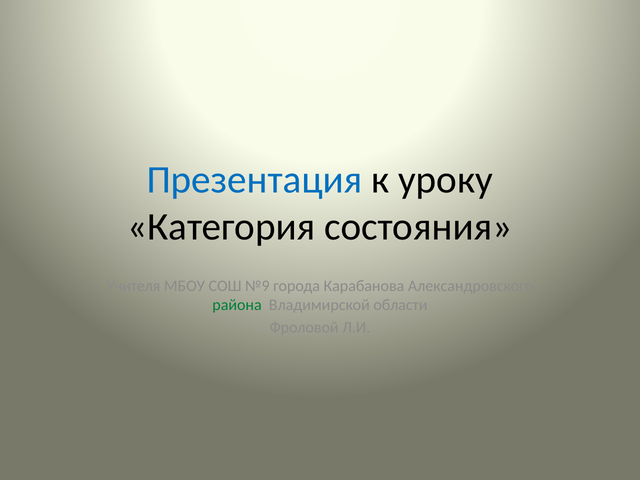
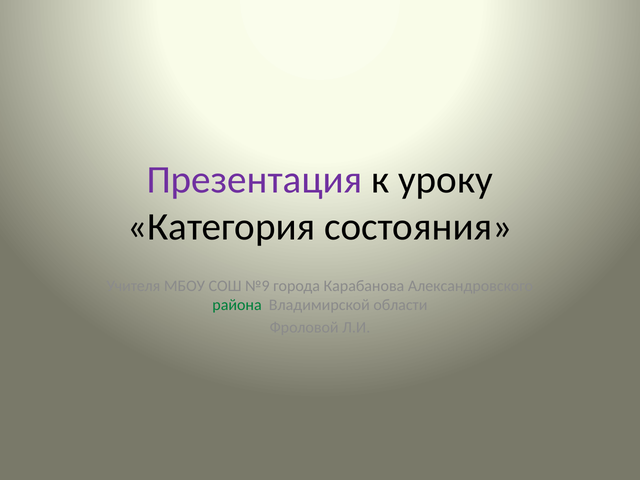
Презентация colour: blue -> purple
